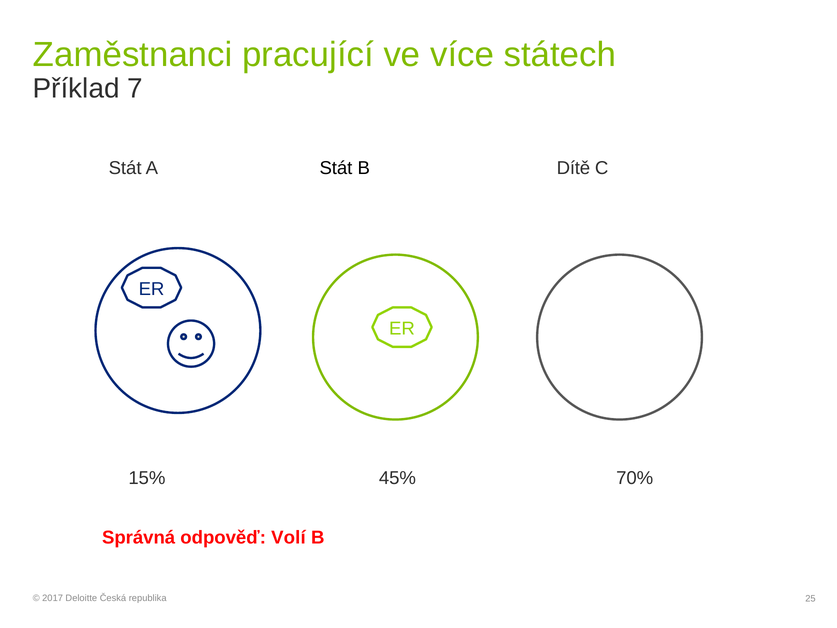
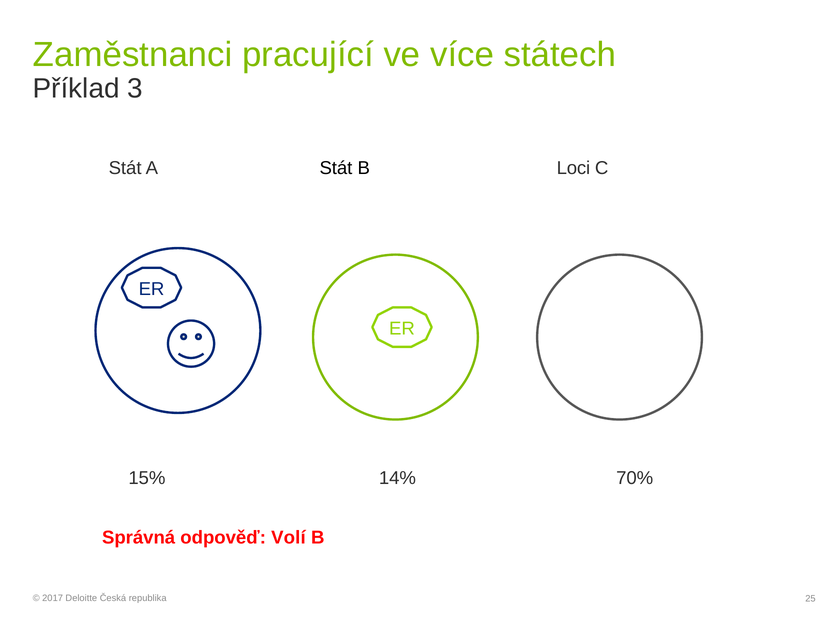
7: 7 -> 3
Dítě: Dítě -> Loci
45%: 45% -> 14%
